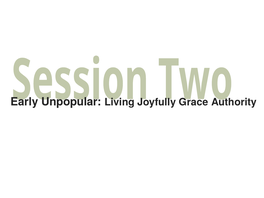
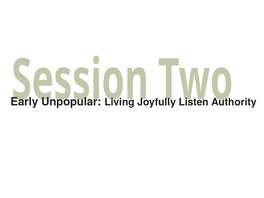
Grace: Grace -> Listen
